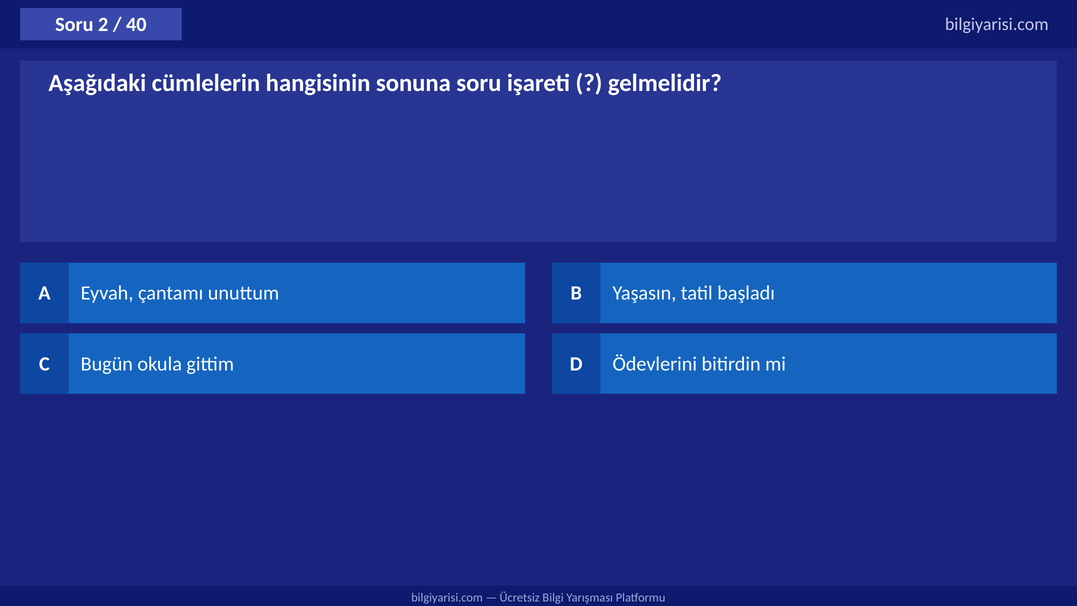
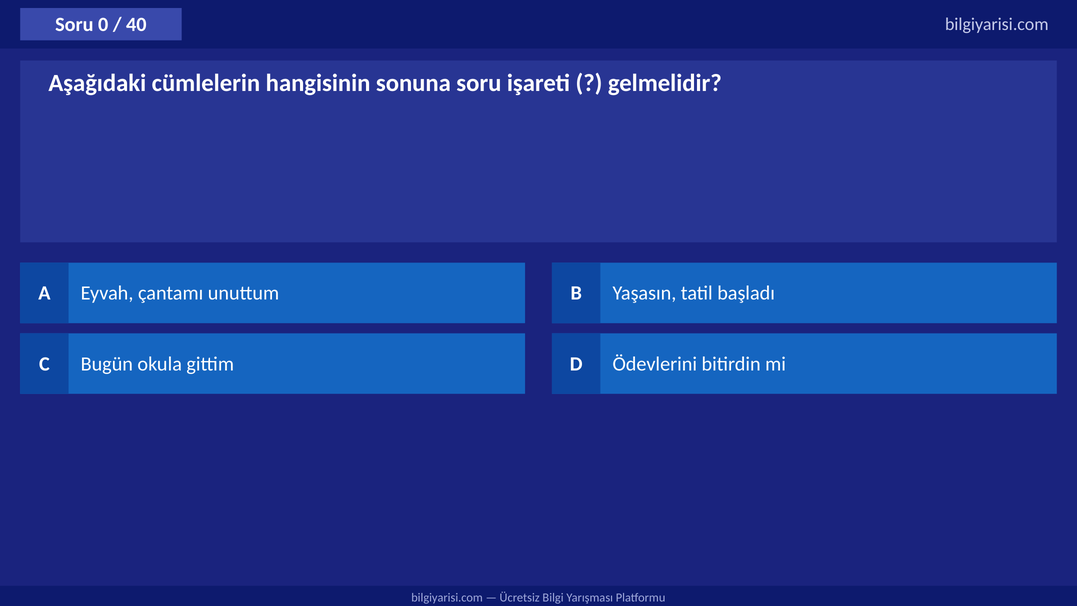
2: 2 -> 0
